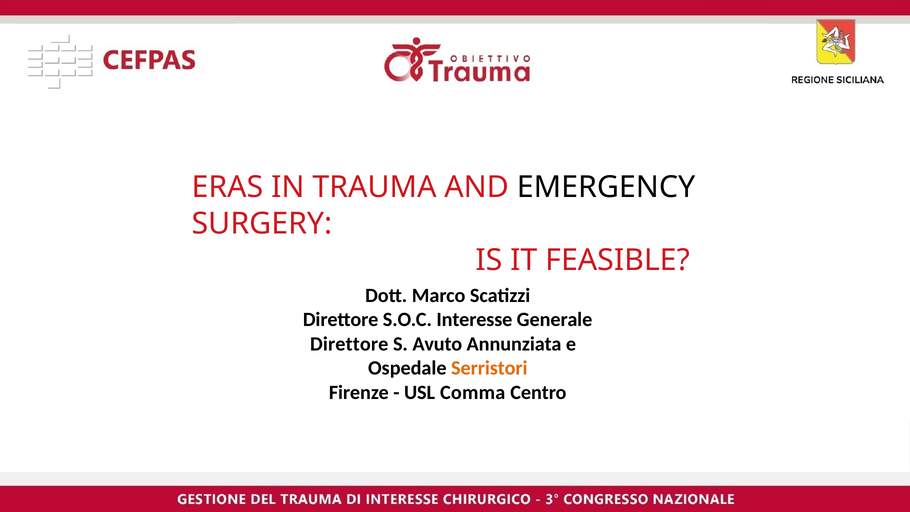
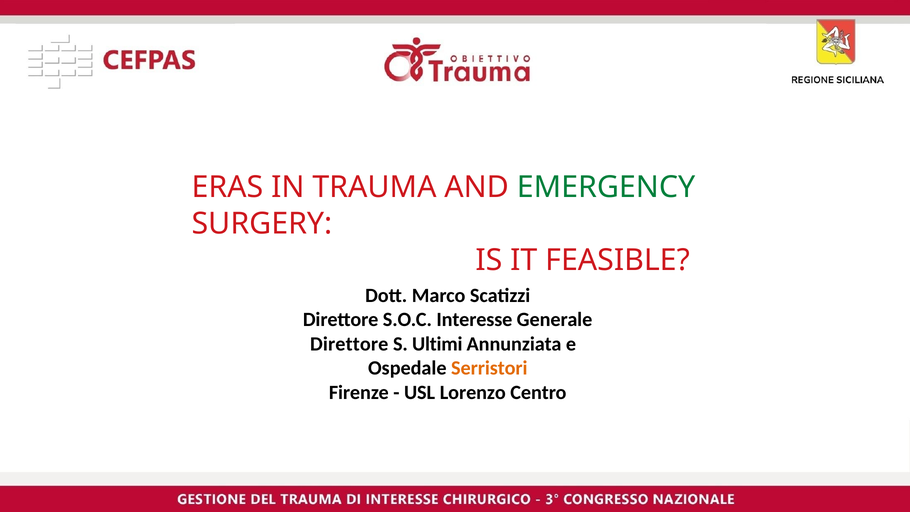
EMERGENCY colour: black -> green
Avuto: Avuto -> Ultimi
Comma: Comma -> Lorenzo
